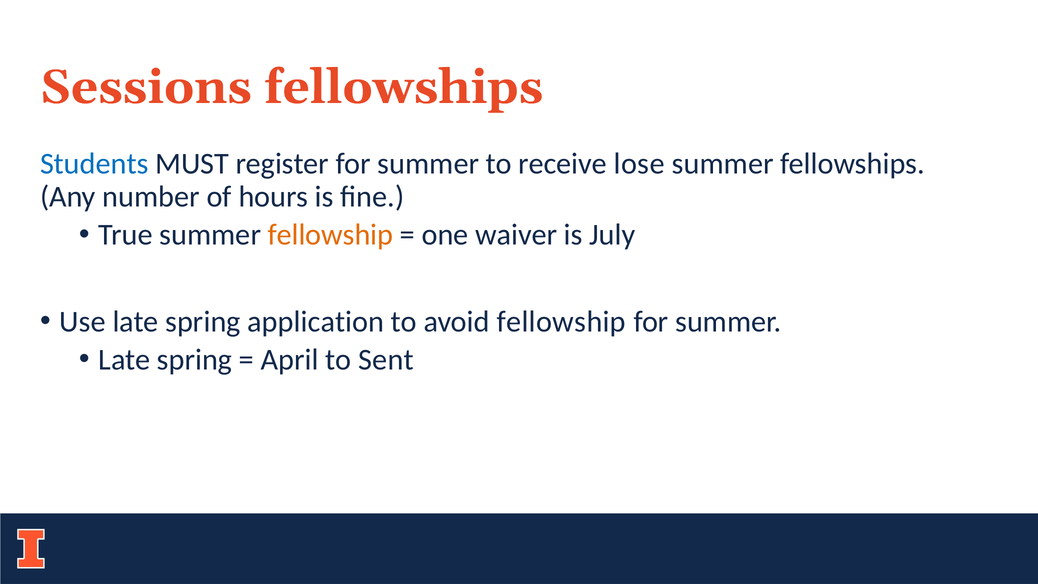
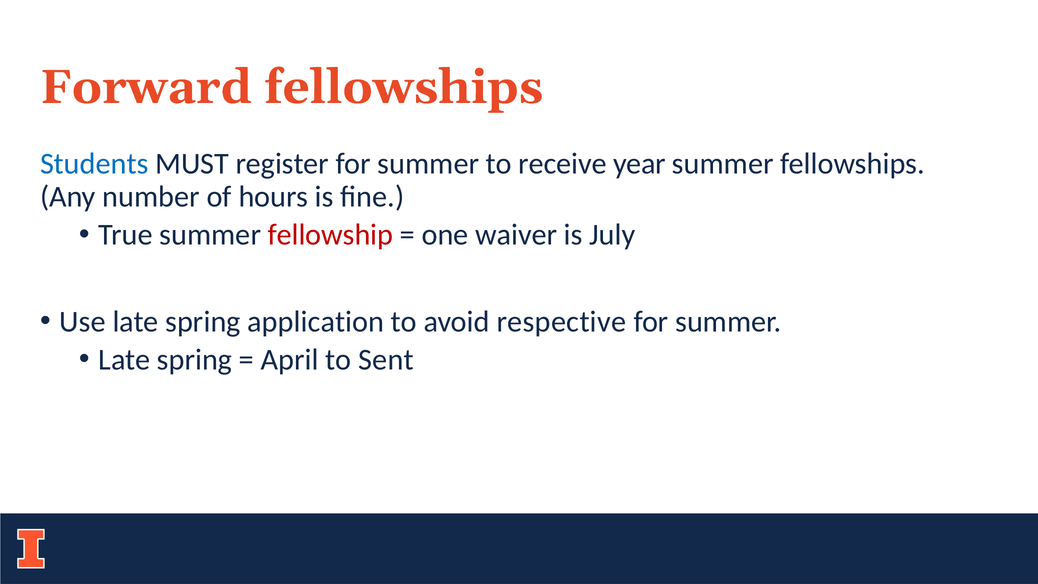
Sessions: Sessions -> Forward
lose: lose -> year
fellowship at (330, 235) colour: orange -> red
avoid fellowship: fellowship -> respective
